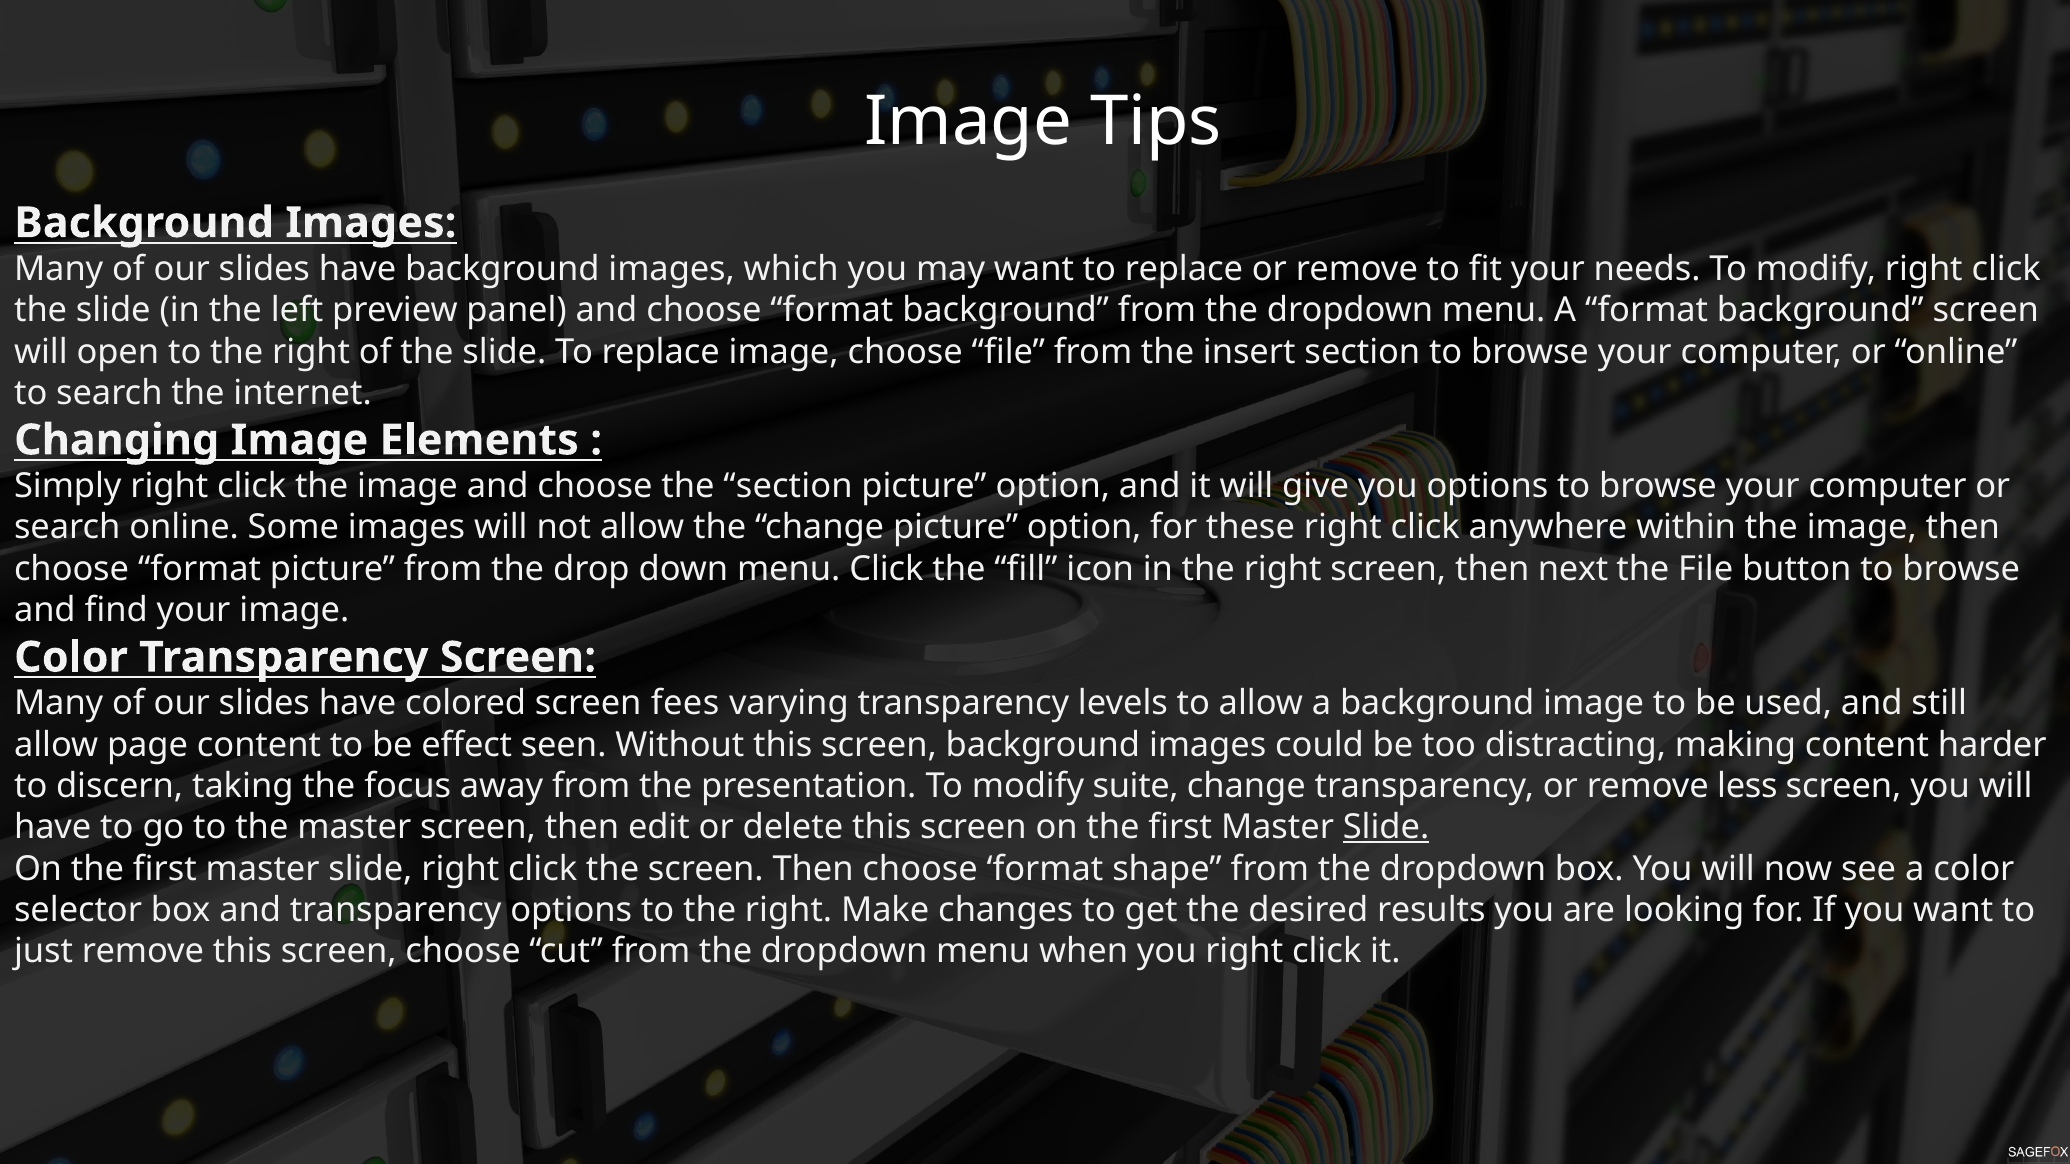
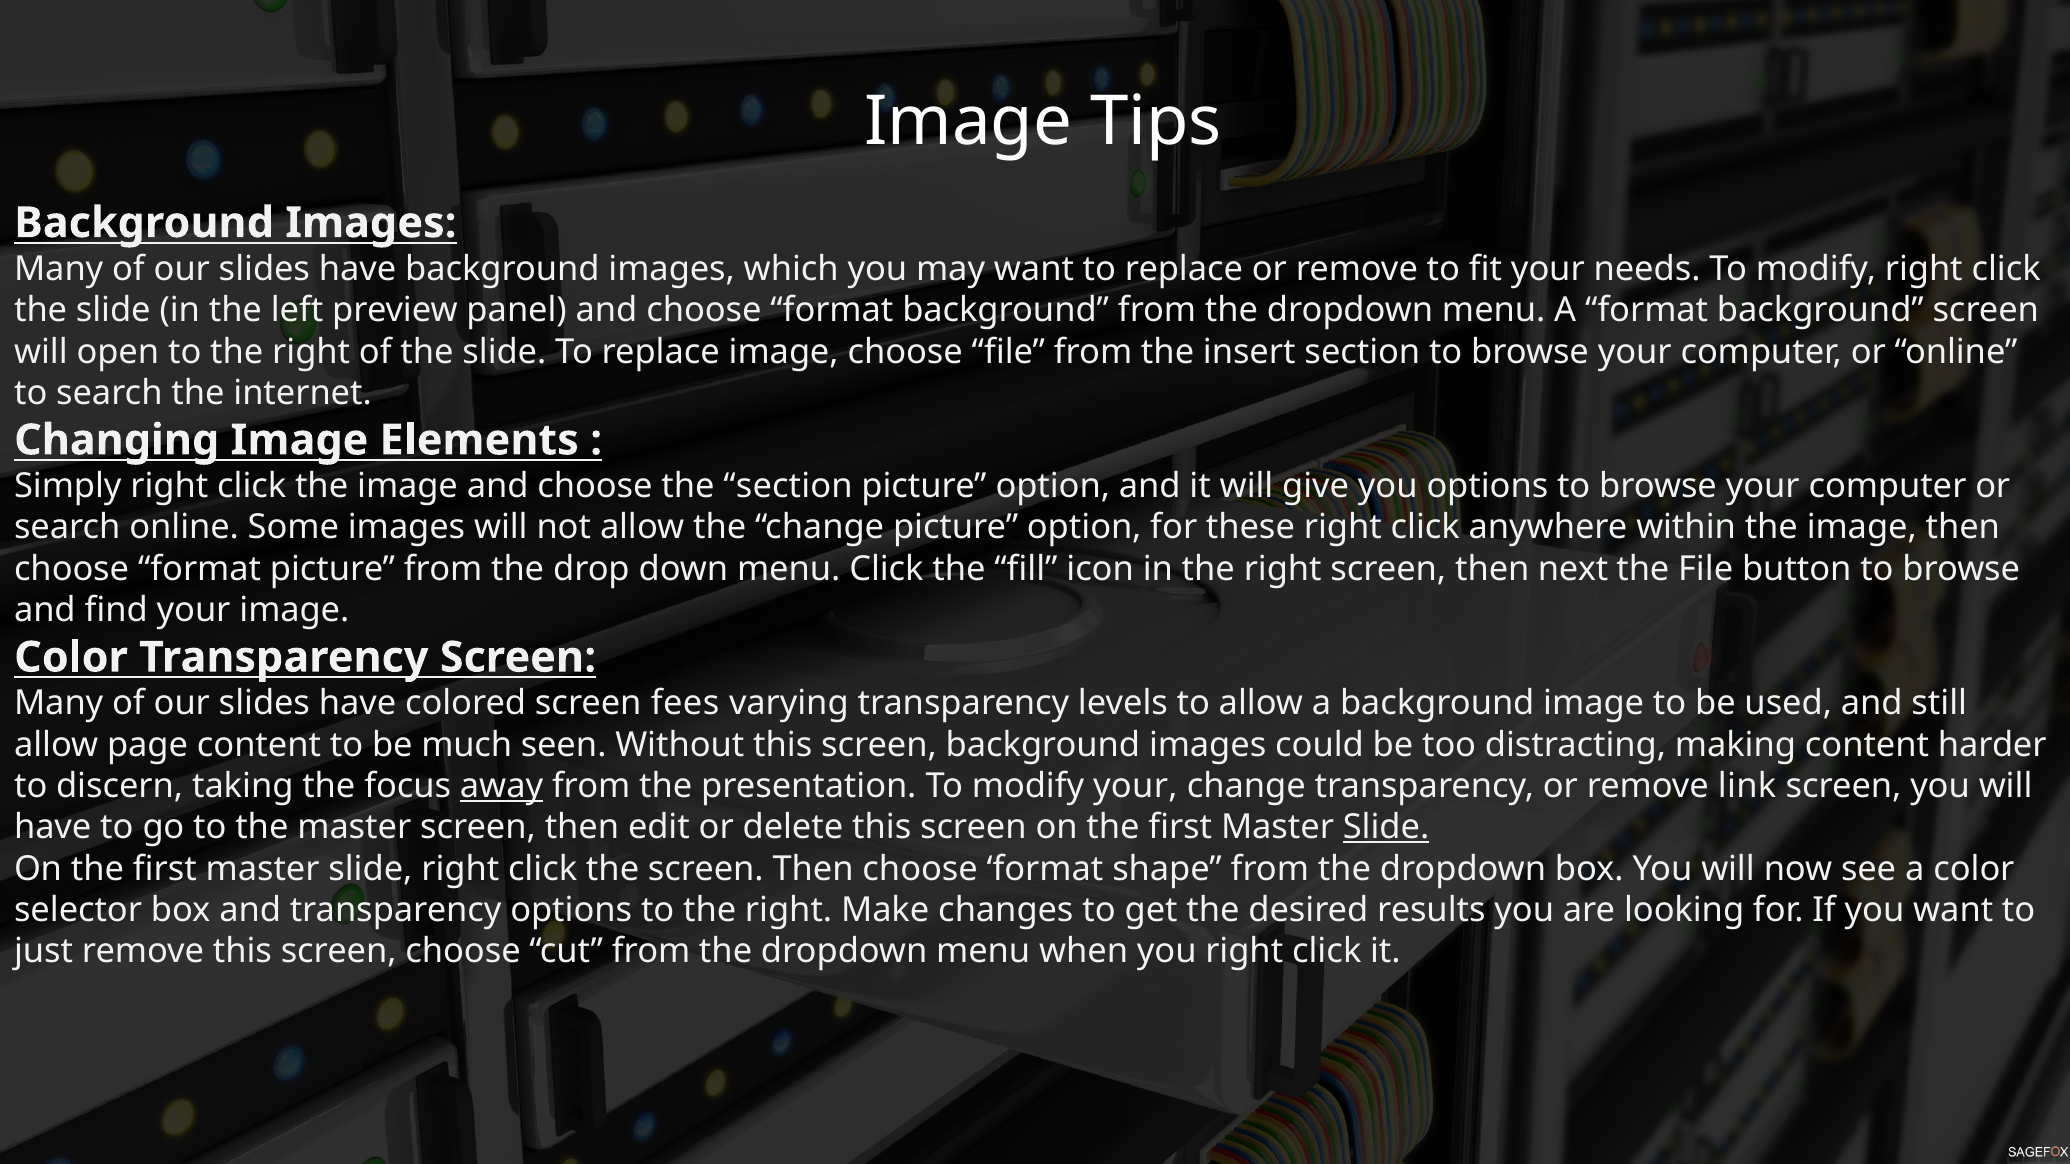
effect: effect -> much
away underline: none -> present
modify suite: suite -> your
less: less -> link
